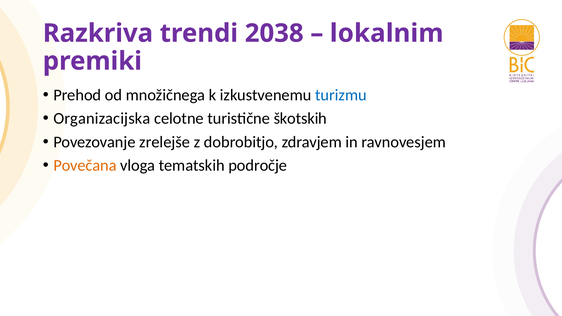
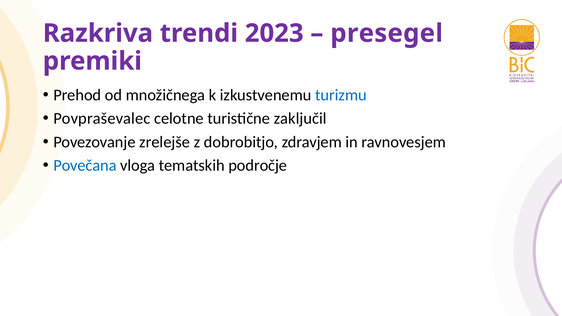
2038: 2038 -> 2023
lokalnim: lokalnim -> presegel
Organizacijska: Organizacijska -> Povpraševalec
škotskih: škotskih -> zaključil
Povečana colour: orange -> blue
